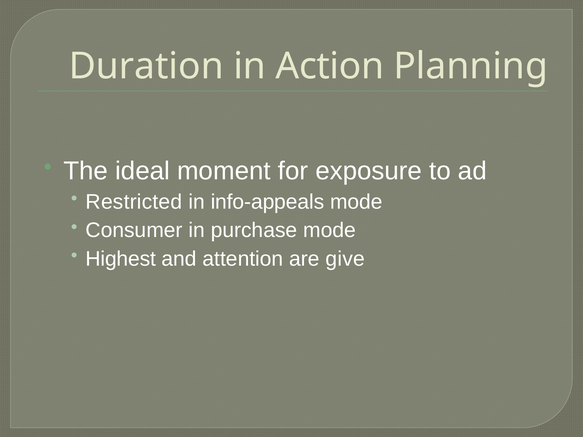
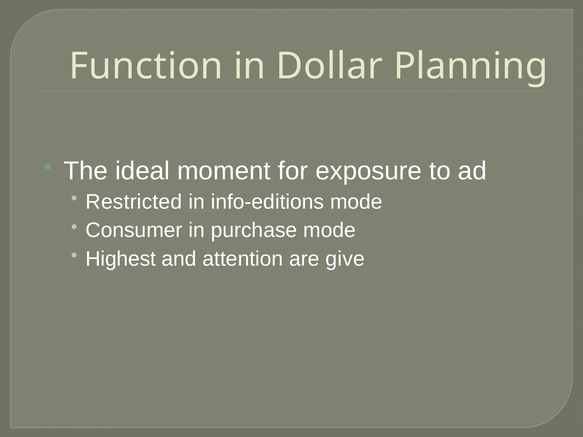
Duration: Duration -> Function
Action: Action -> Dollar
info-appeals: info-appeals -> info-editions
